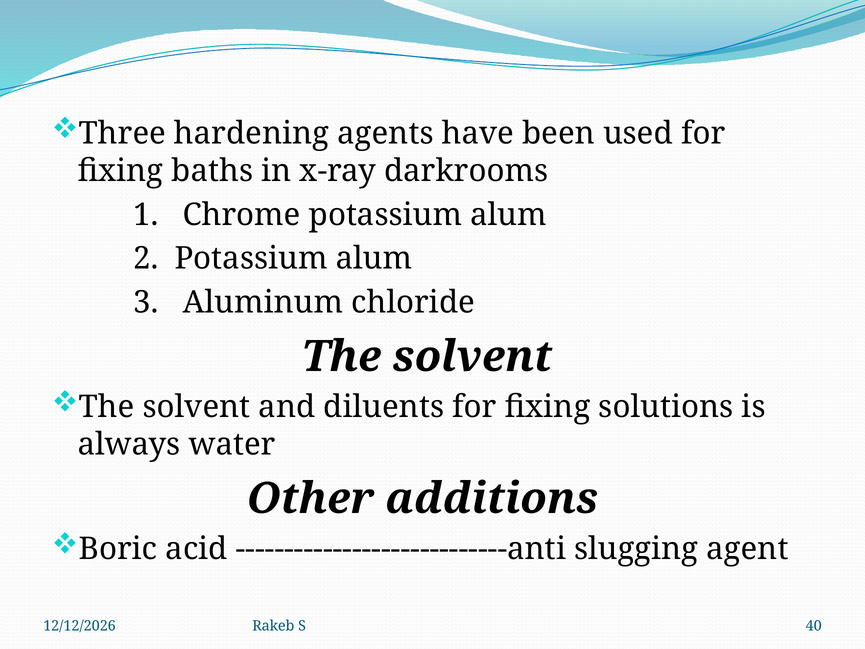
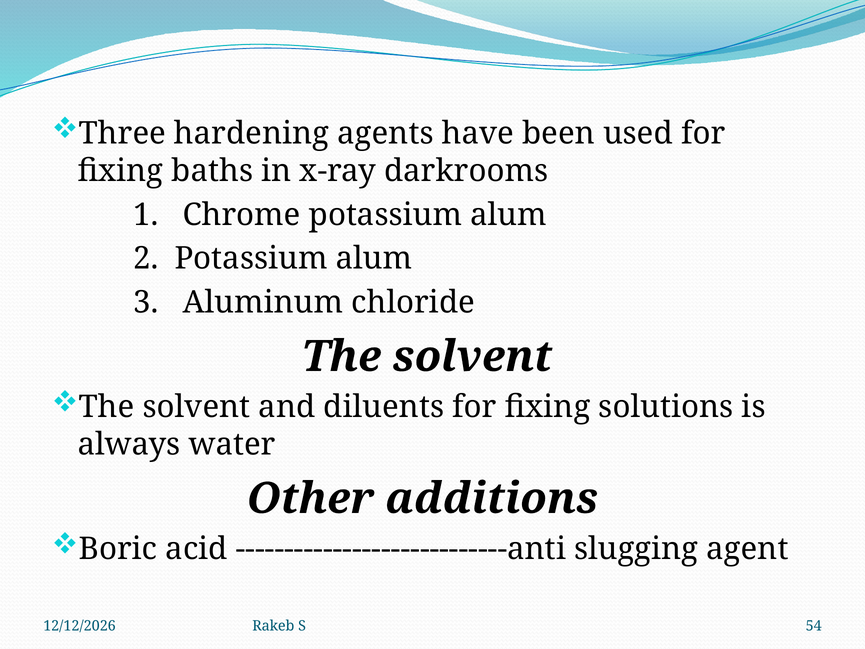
40: 40 -> 54
